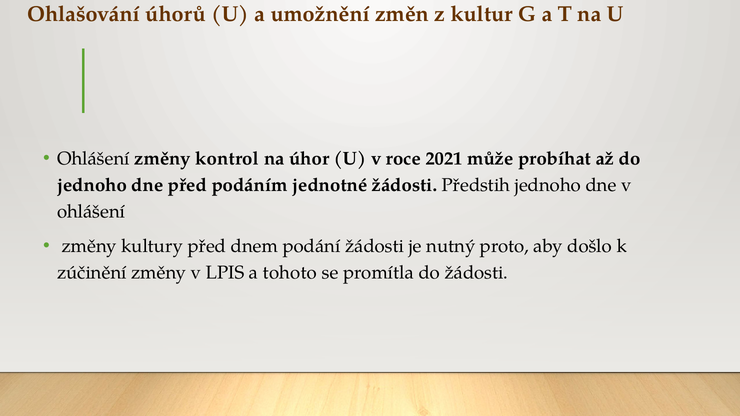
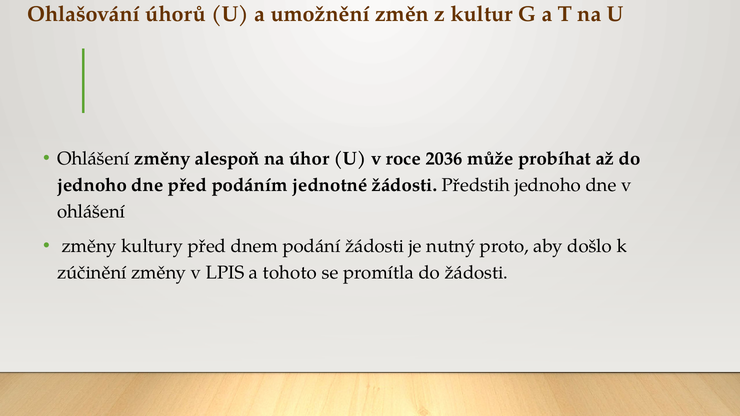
kontrol: kontrol -> alespoň
2021: 2021 -> 2036
